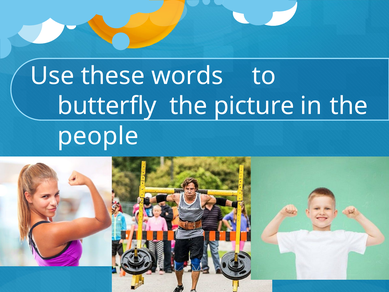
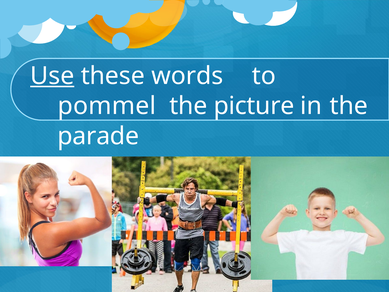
Use underline: none -> present
butterfly: butterfly -> pommel
people: people -> parade
